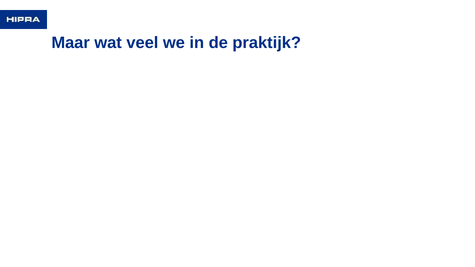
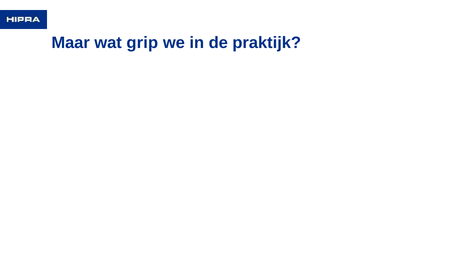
veel: veel -> grip
